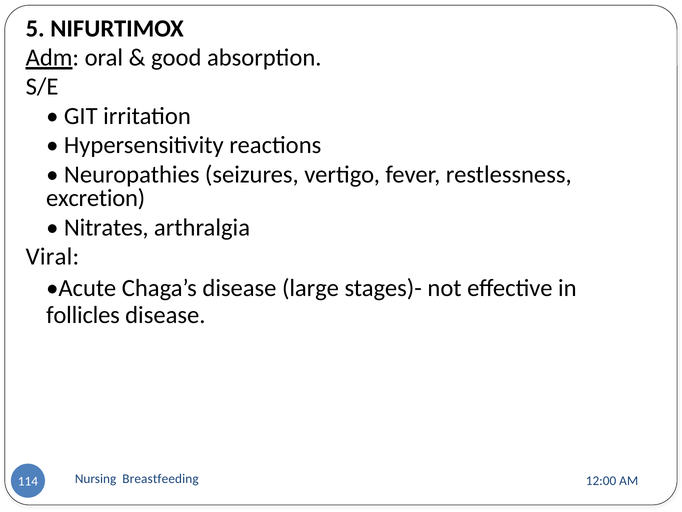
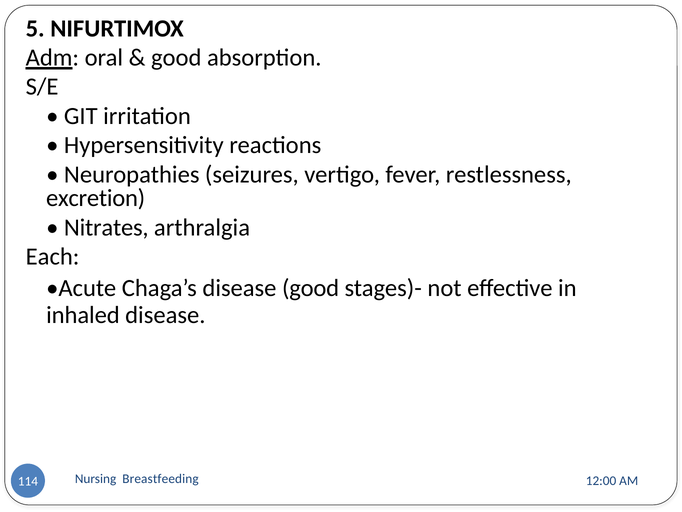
Viral: Viral -> Each
disease large: large -> good
follicles: follicles -> inhaled
